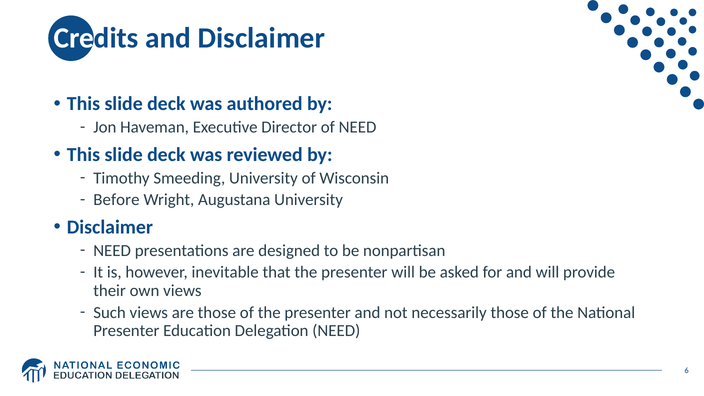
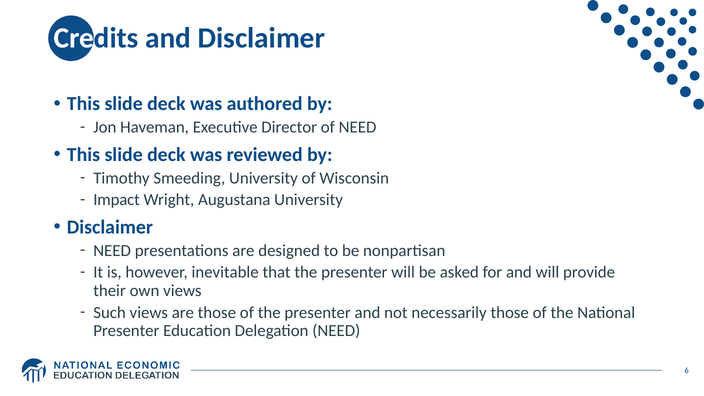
Before: Before -> Impact
